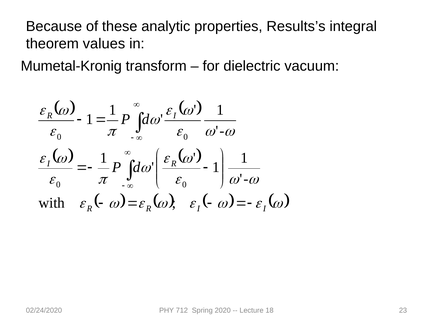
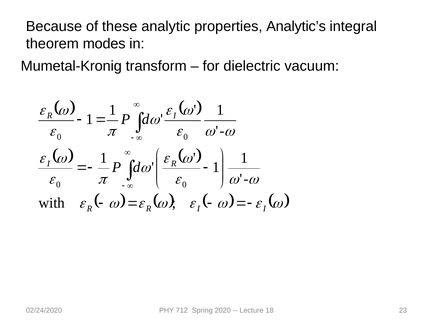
Results’s: Results’s -> Analytic’s
values: values -> modes
